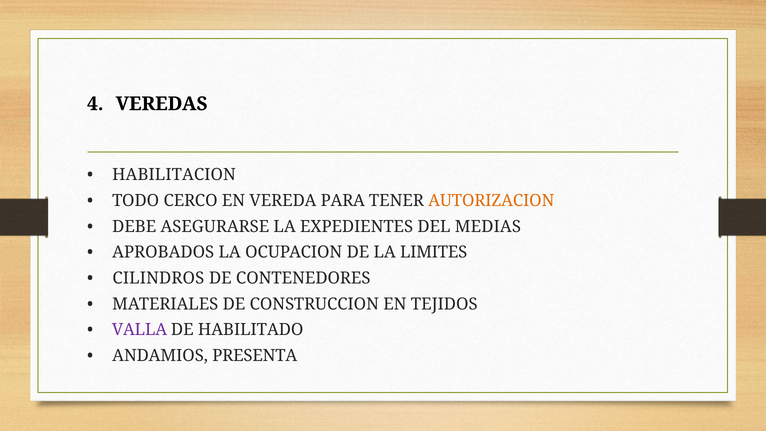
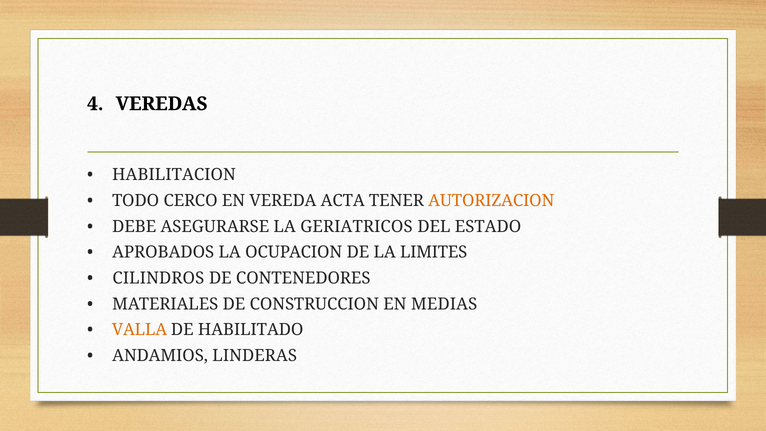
PARA: PARA -> ACTA
EXPEDIENTES: EXPEDIENTES -> GERIATRICOS
MEDIAS: MEDIAS -> ESTADO
TEJIDOS: TEJIDOS -> MEDIAS
VALLA colour: purple -> orange
PRESENTA: PRESENTA -> LINDERAS
